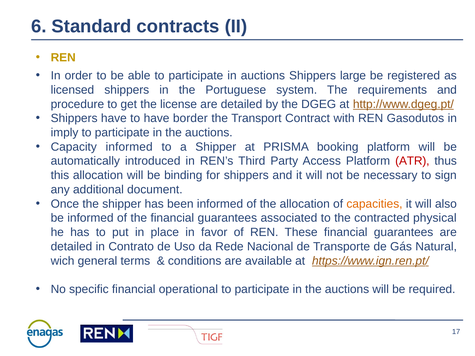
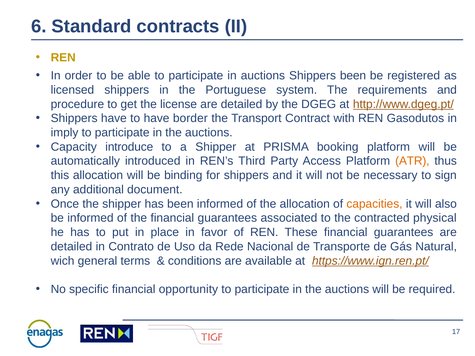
Shippers large: large -> been
Capacity informed: informed -> introduce
ATR colour: red -> orange
operational: operational -> opportunity
